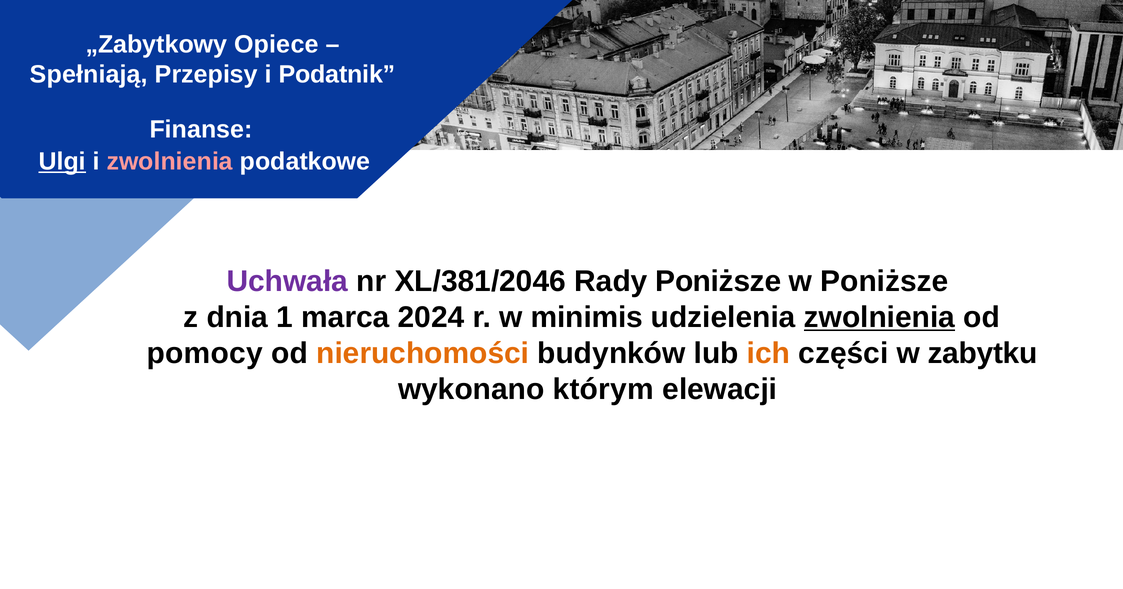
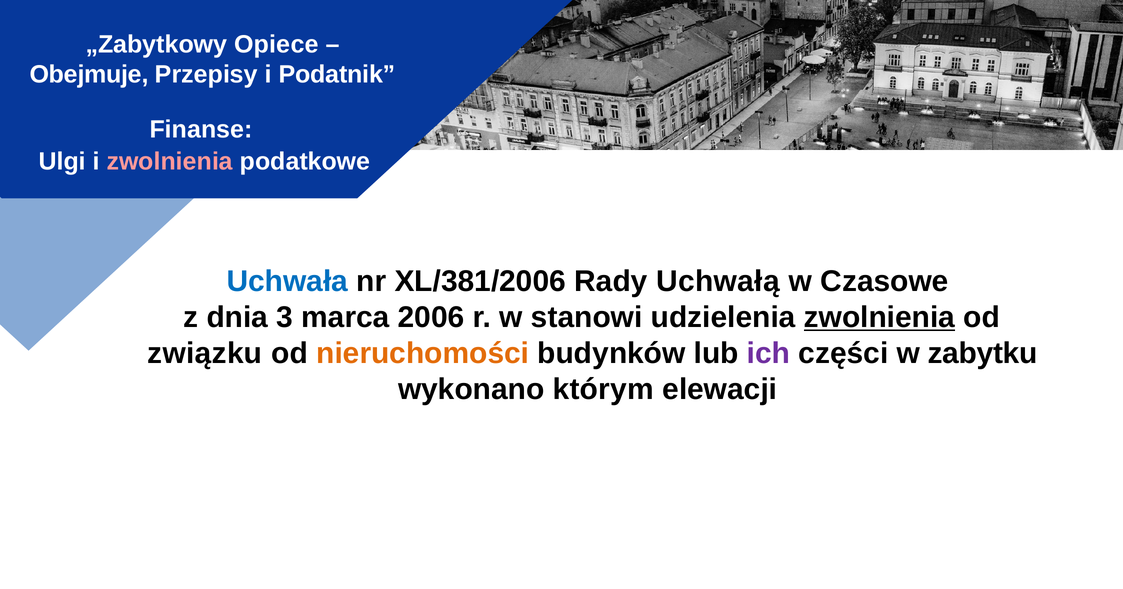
Spełniają: Spełniają -> Obejmuje
Ulgi underline: present -> none
Uchwała colour: purple -> blue
XL/381/2046: XL/381/2046 -> XL/381/2006
Rady Poniższe: Poniższe -> Uchwałą
w Poniższe: Poniższe -> Czasowe
1: 1 -> 3
2024: 2024 -> 2006
minimis: minimis -> stanowi
pomocy: pomocy -> związku
ich colour: orange -> purple
